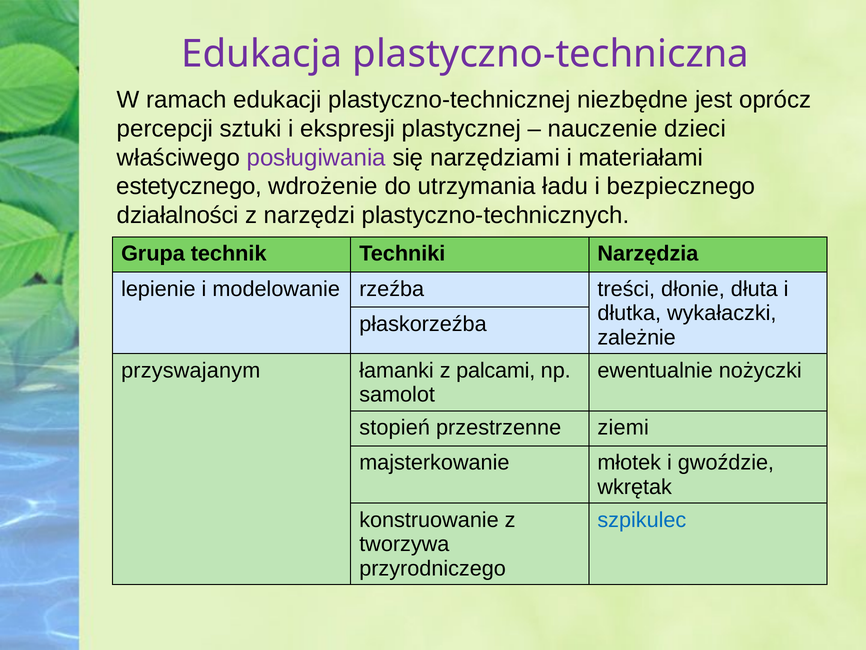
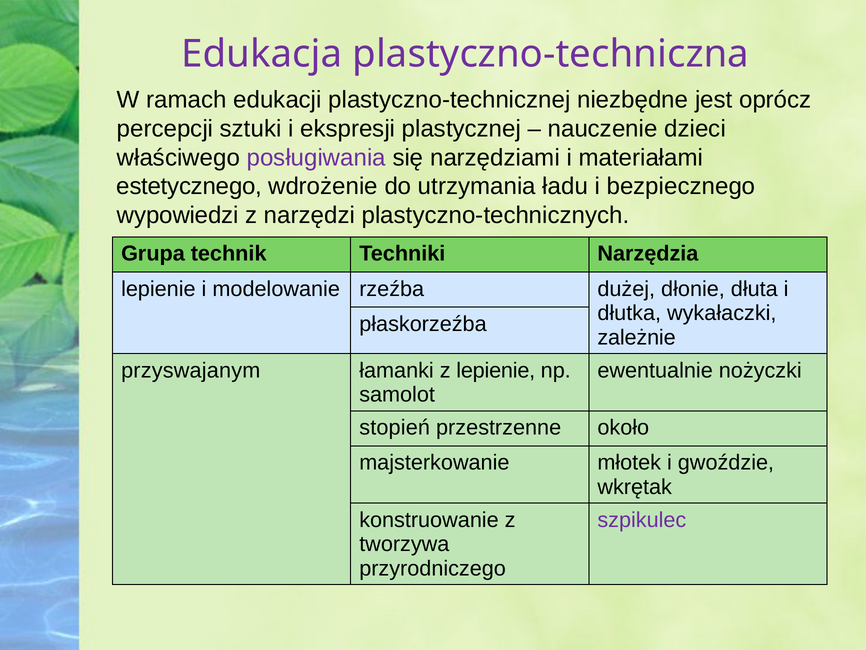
działalności: działalności -> wypowiedzi
treści: treści -> dużej
z palcami: palcami -> lepienie
ziemi: ziemi -> około
szpikulec colour: blue -> purple
